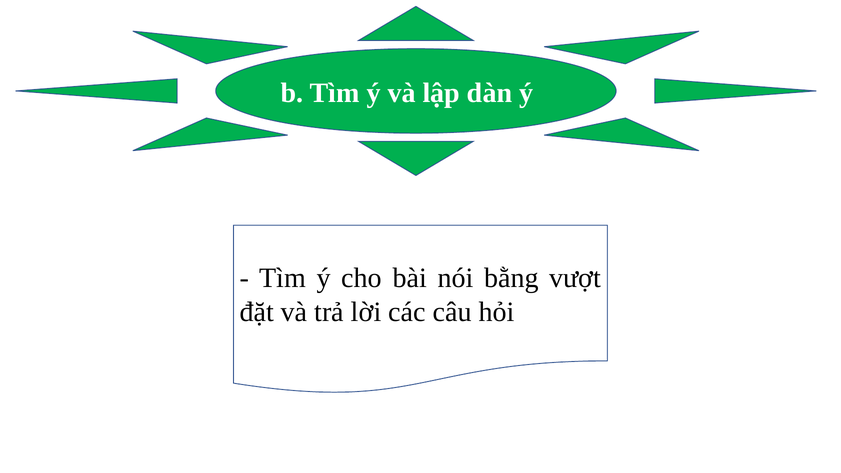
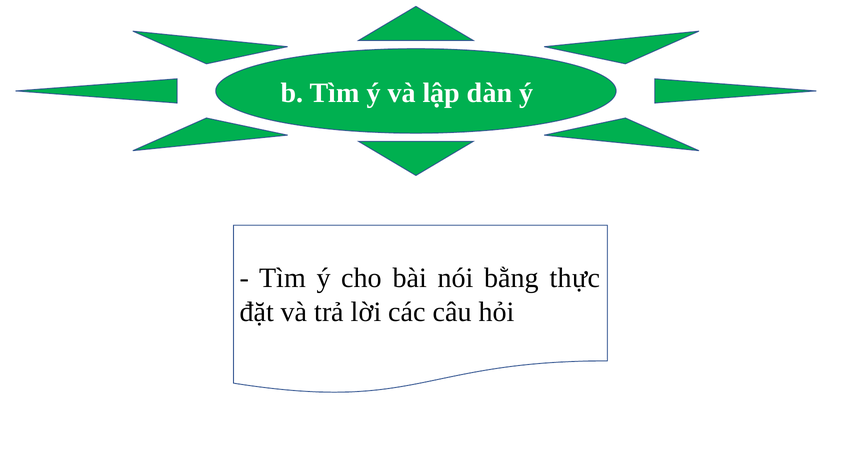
vượt: vượt -> thực
